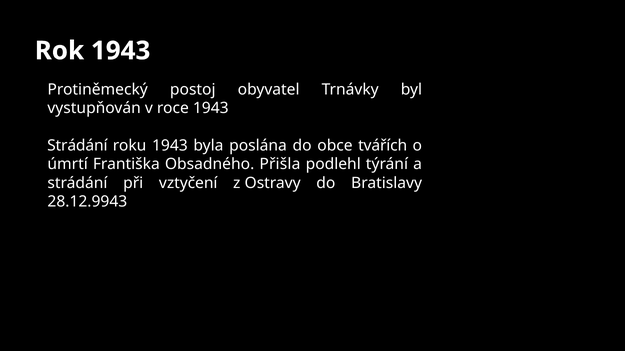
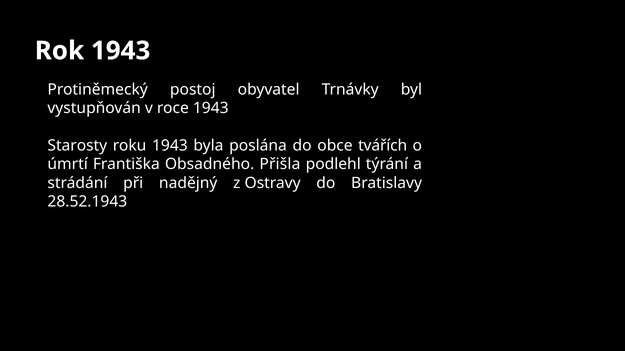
Strádání at (77, 146): Strádání -> Starosty
vztyčení: vztyčení -> nadějný
28.12.9943: 28.12.9943 -> 28.52.1943
